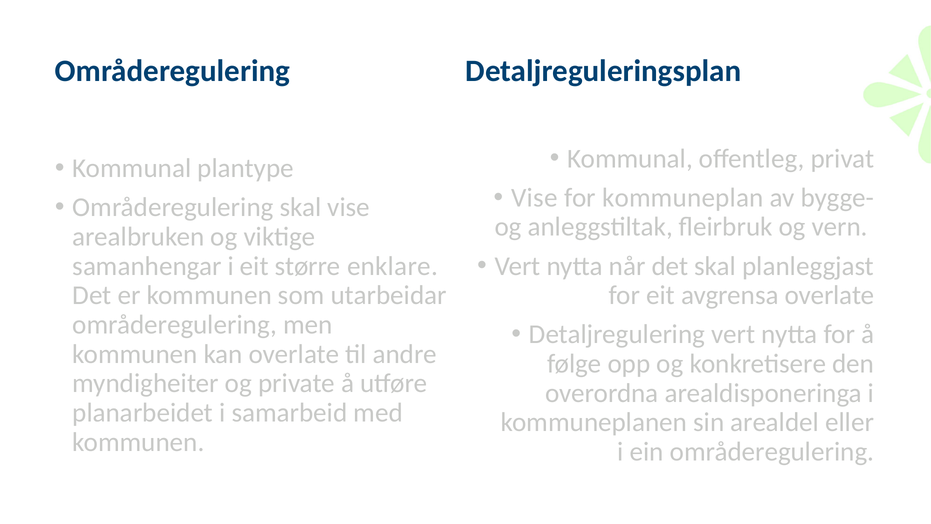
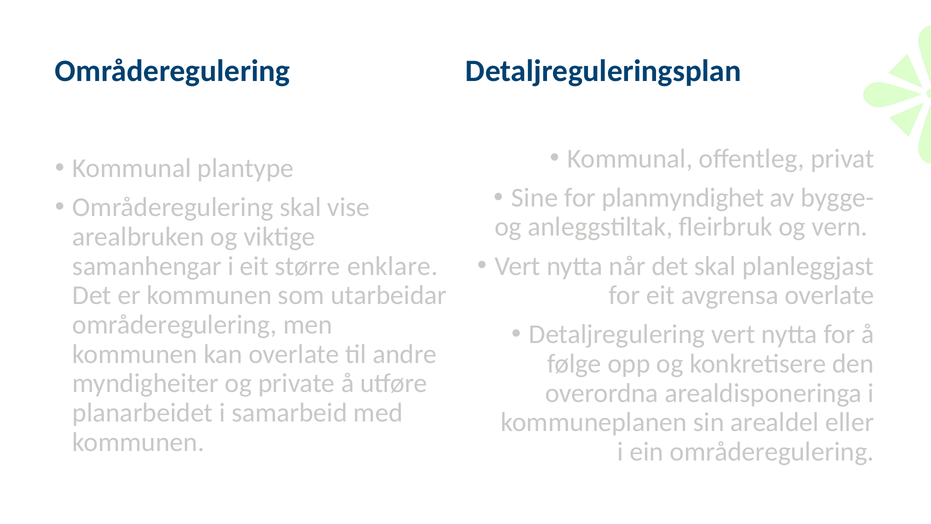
Vise at (535, 198): Vise -> Sine
kommuneplan: kommuneplan -> planmyndighet
